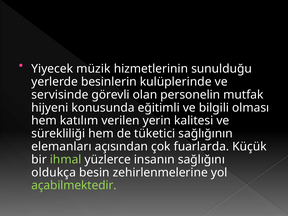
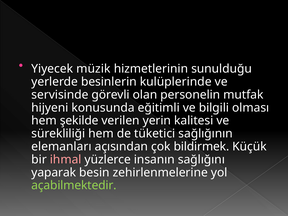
katılım: katılım -> şekilde
fuarlarda: fuarlarda -> bildirmek
ihmal colour: light green -> pink
oldukça: oldukça -> yaparak
